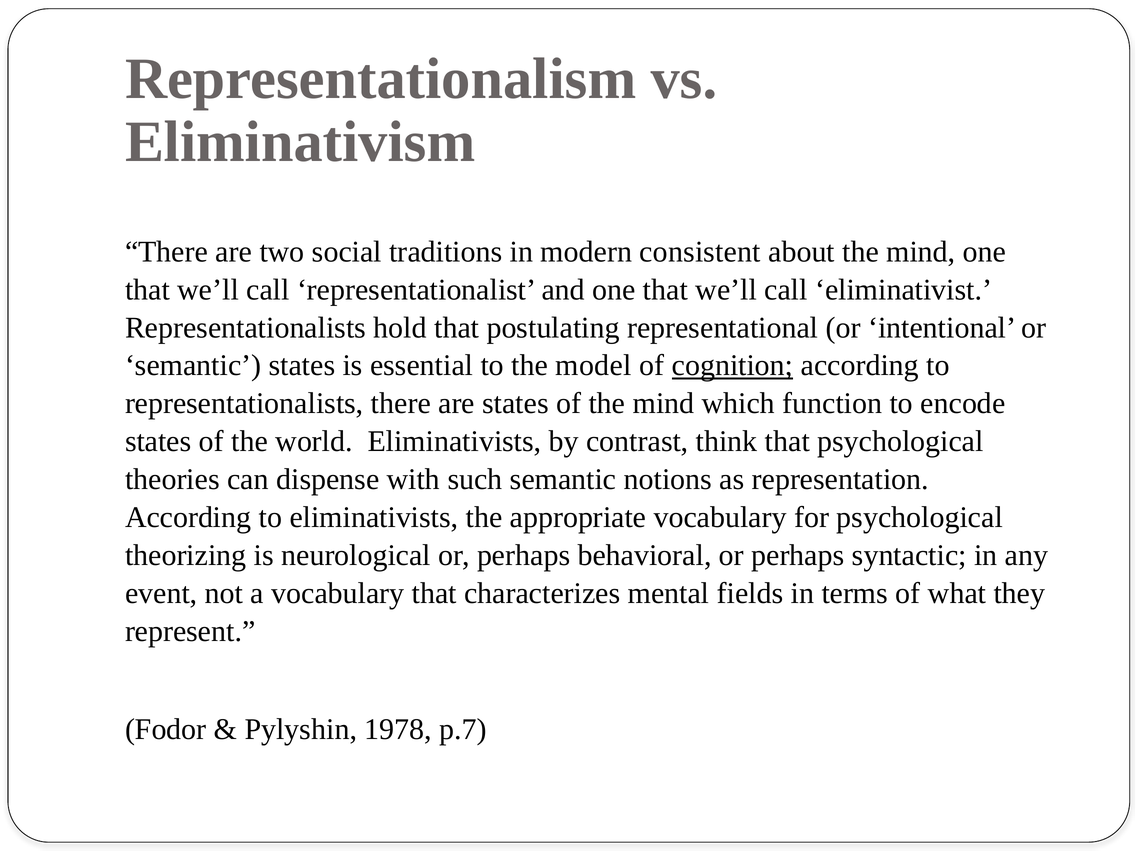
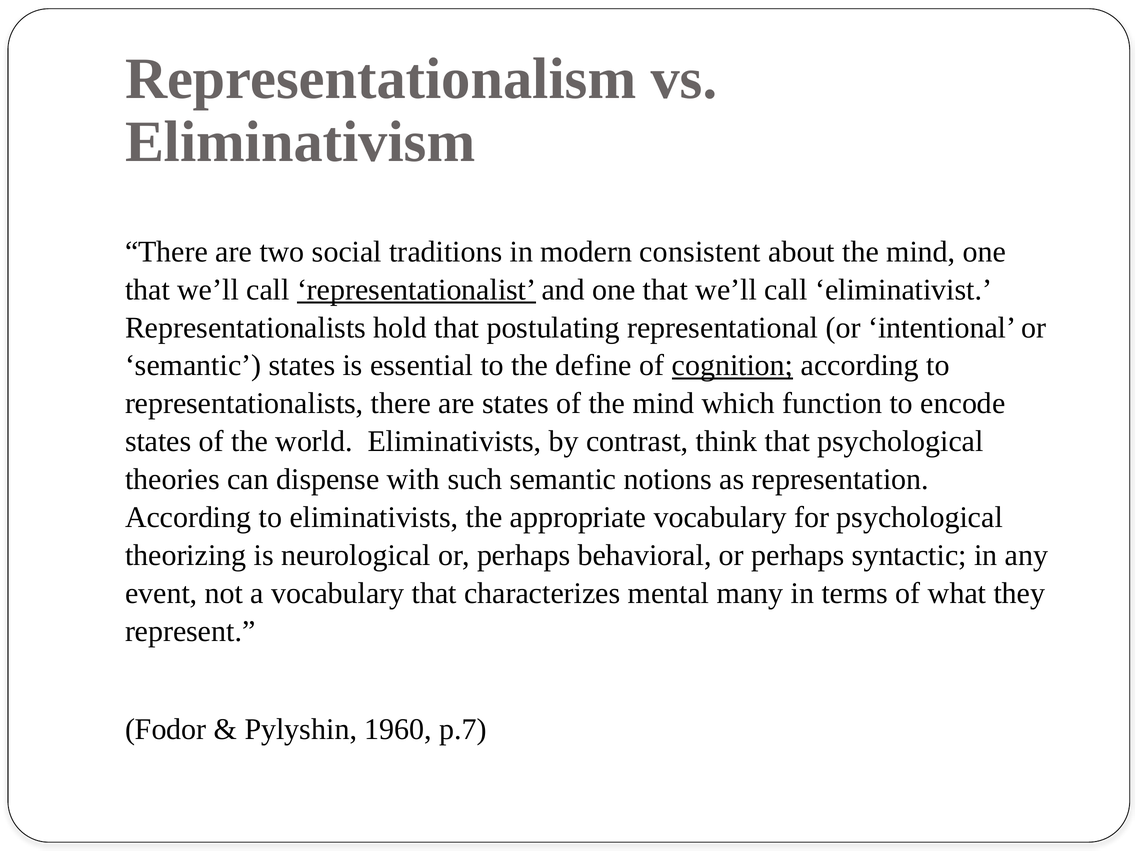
representationalist underline: none -> present
model: model -> define
fields: fields -> many
1978: 1978 -> 1960
